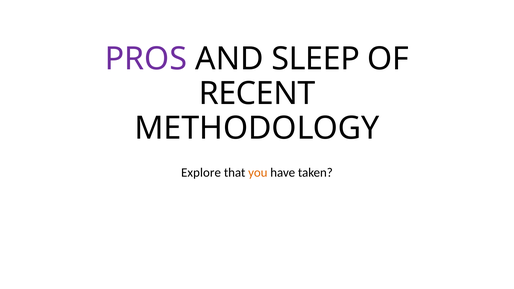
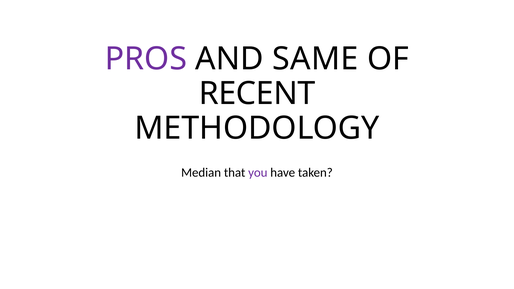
SLEEP: SLEEP -> SAME
Explore: Explore -> Median
you colour: orange -> purple
